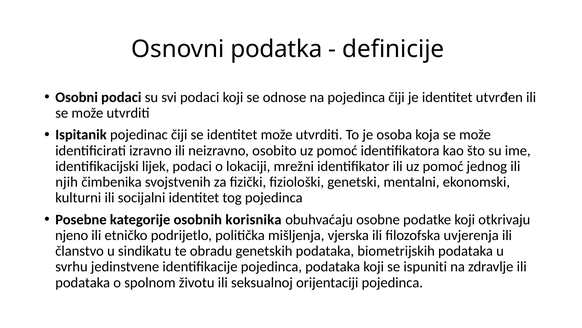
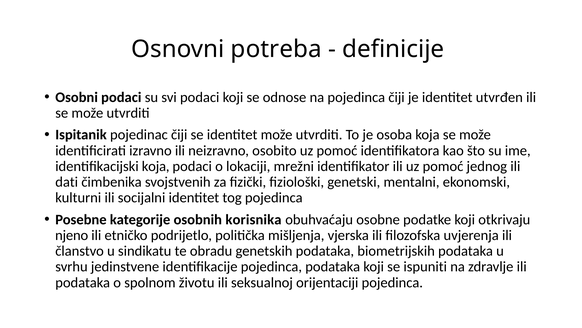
podatka: podatka -> potreba
identifikacijski lijek: lijek -> koja
njih: njih -> dati
